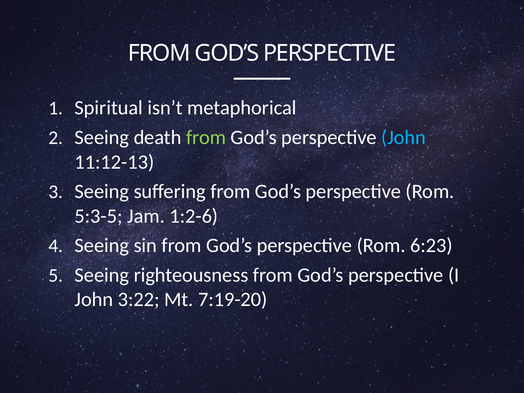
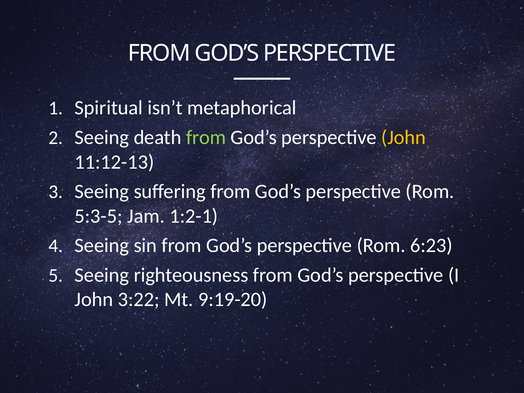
John at (404, 137) colour: light blue -> yellow
1:2-6: 1:2-6 -> 1:2-1
7:19-20: 7:19-20 -> 9:19-20
